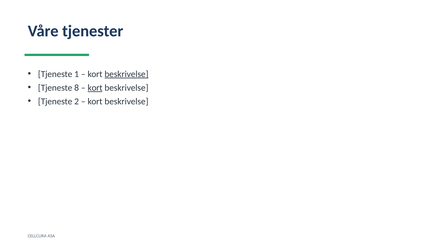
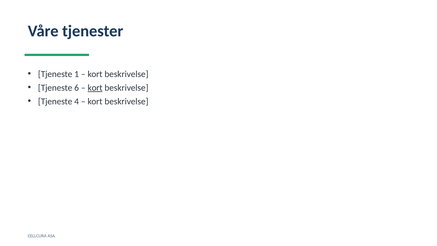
beskrivelse at (126, 74) underline: present -> none
8: 8 -> 6
2: 2 -> 4
